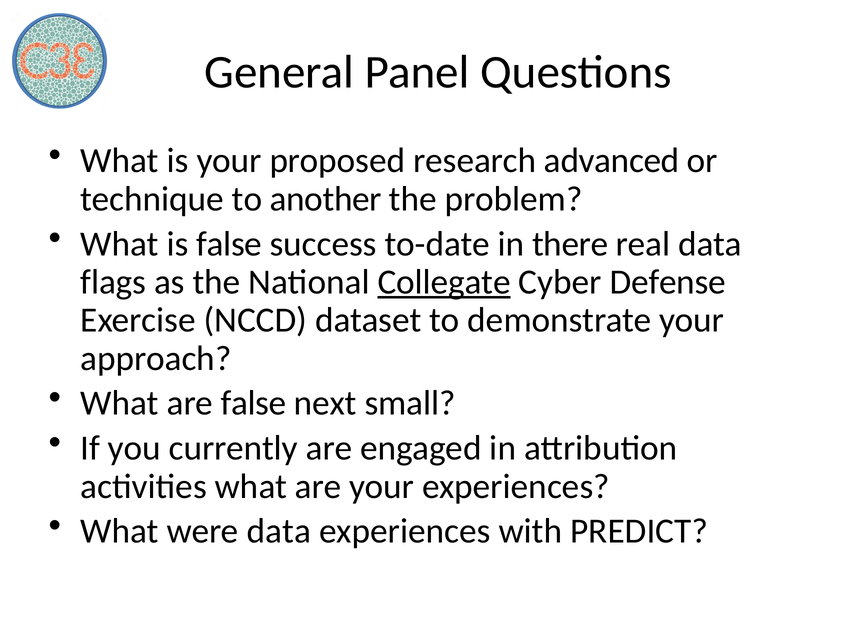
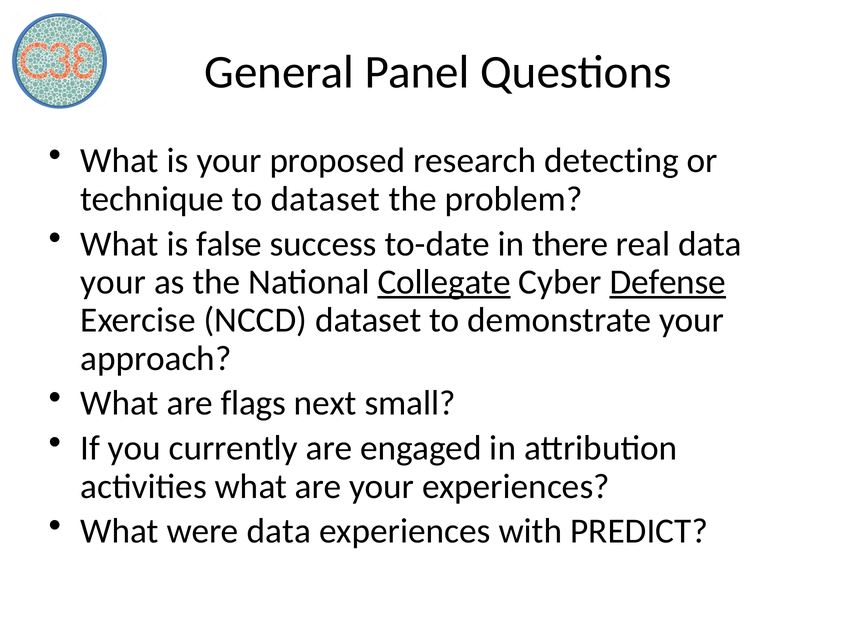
advanced: advanced -> detecting
to another: another -> dataset
flags at (113, 282): flags -> your
Defense underline: none -> present
are false: false -> flags
